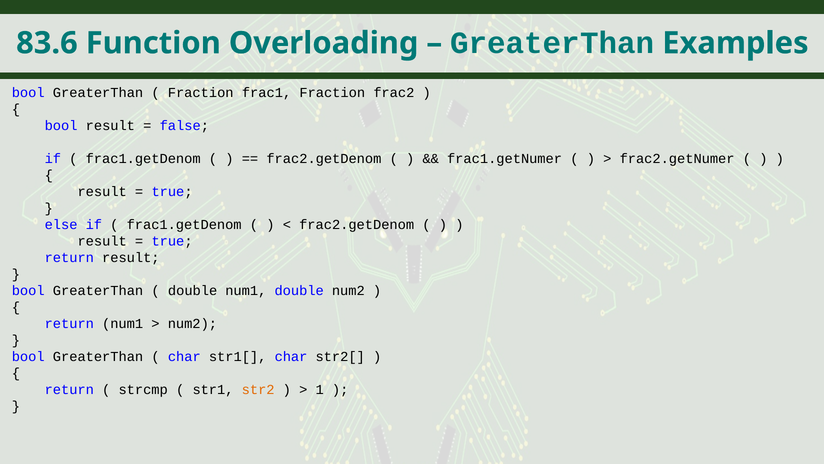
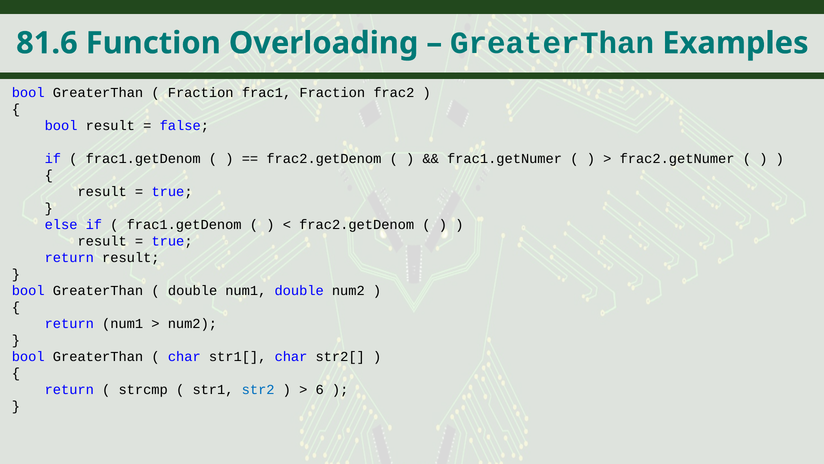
83.6: 83.6 -> 81.6
str2 colour: orange -> blue
1: 1 -> 6
